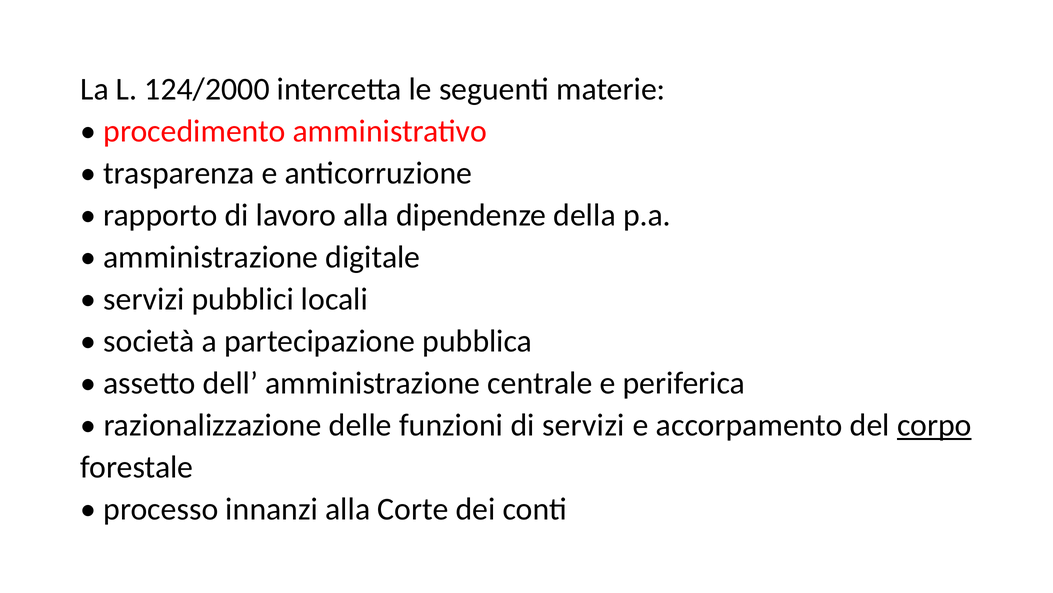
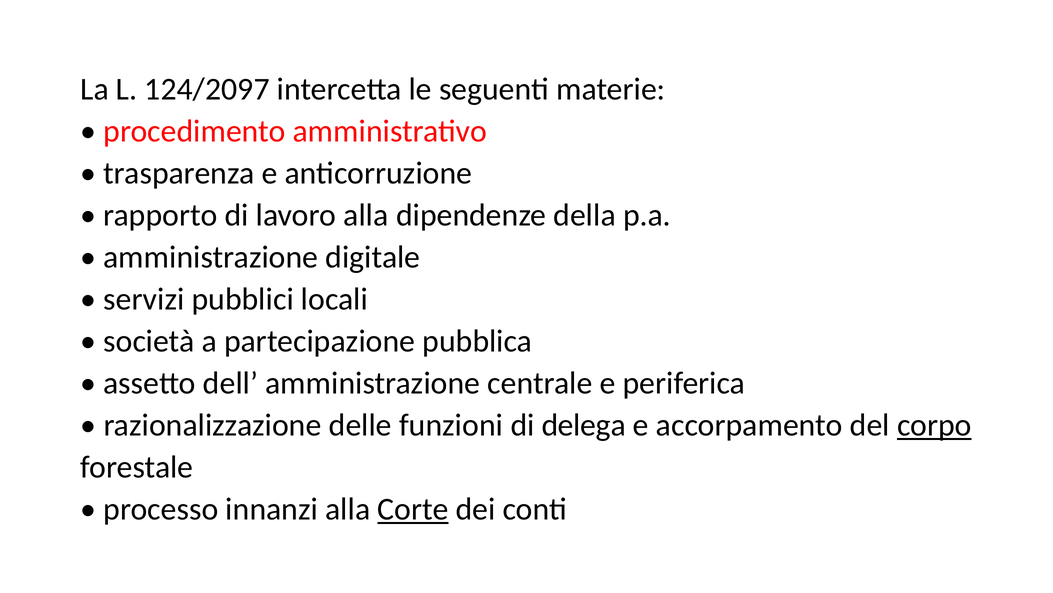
124/2000: 124/2000 -> 124/2097
di servizi: servizi -> delega
Corte underline: none -> present
